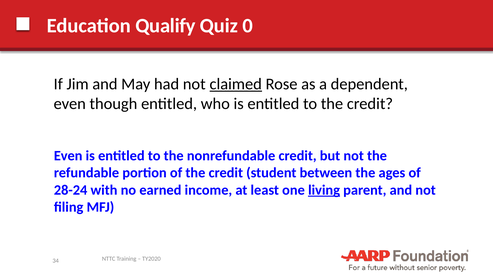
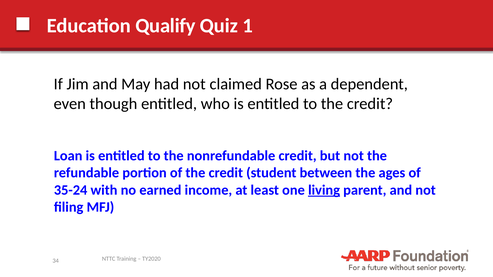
0: 0 -> 1
claimed underline: present -> none
Even at (68, 156): Even -> Loan
28-24: 28-24 -> 35-24
